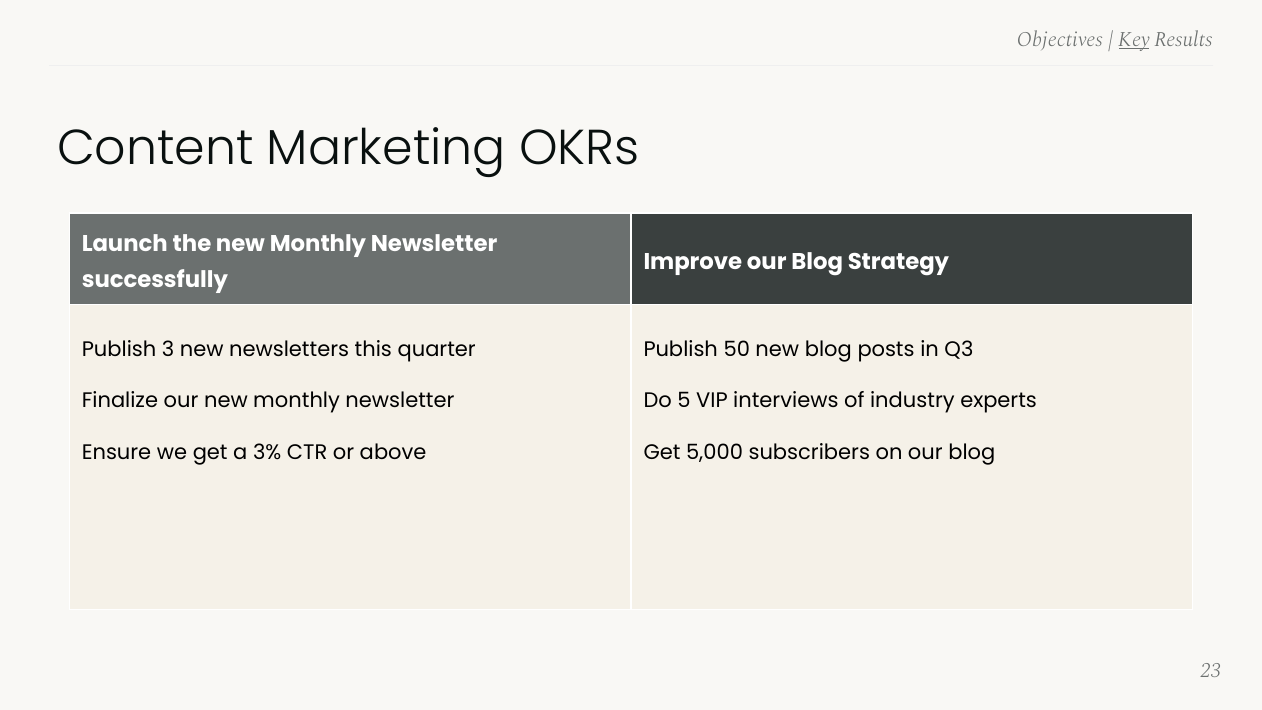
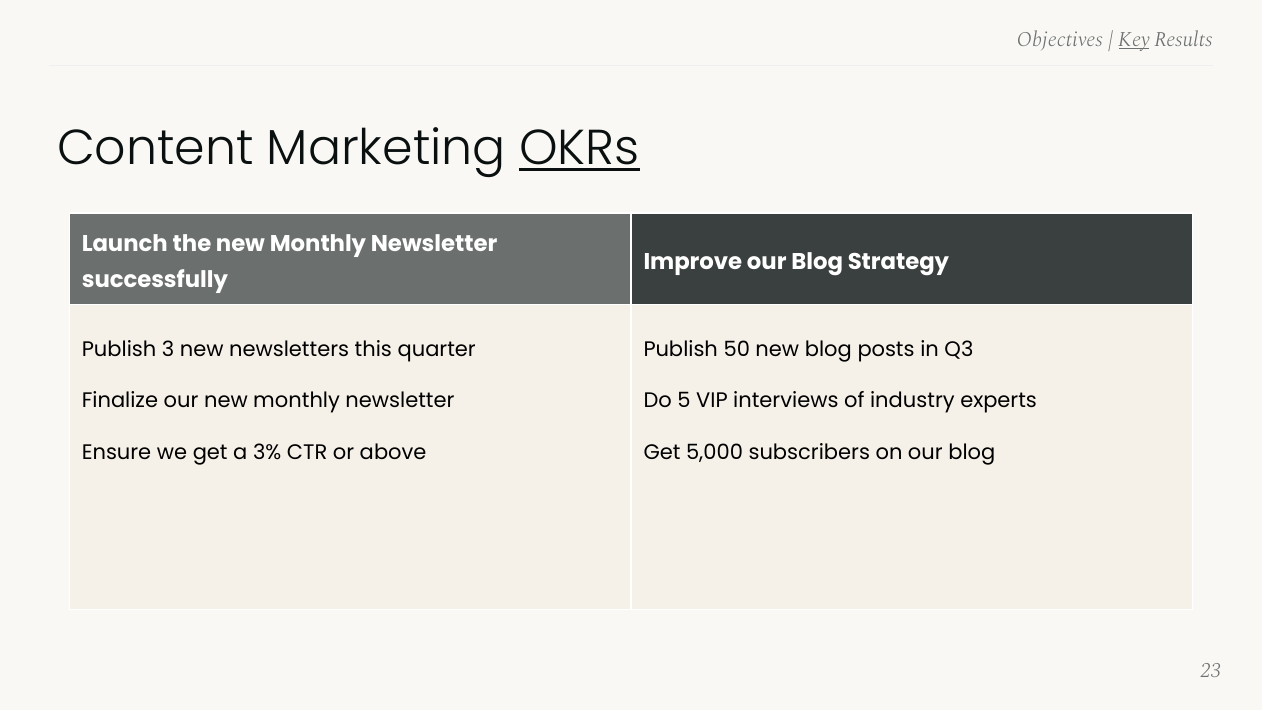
OKRs underline: none -> present
